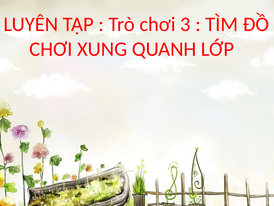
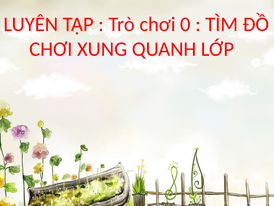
3: 3 -> 0
